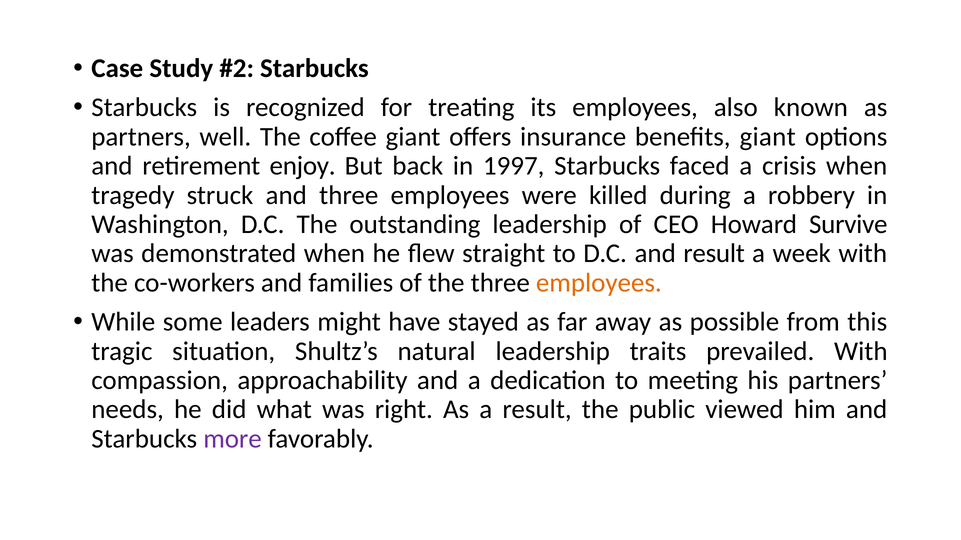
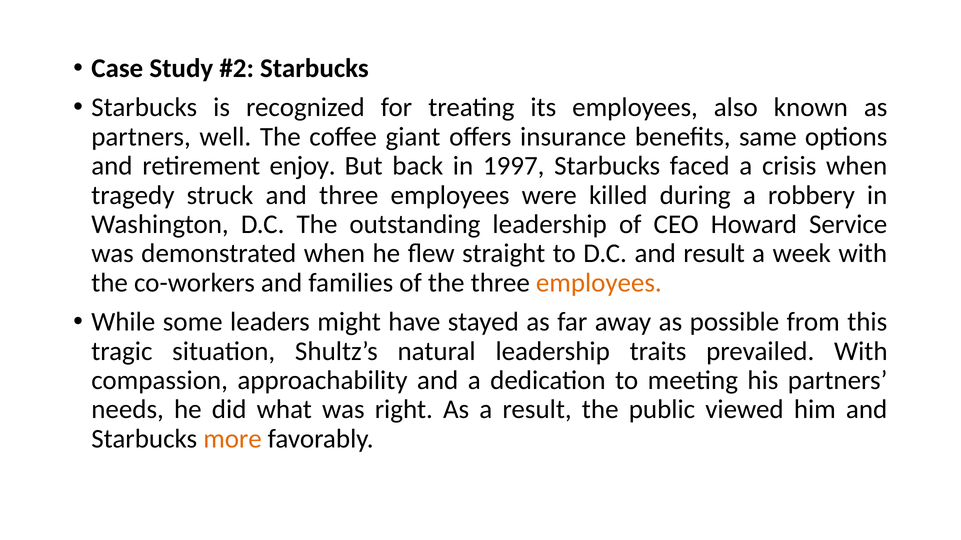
benefits giant: giant -> same
Survive: Survive -> Service
more colour: purple -> orange
